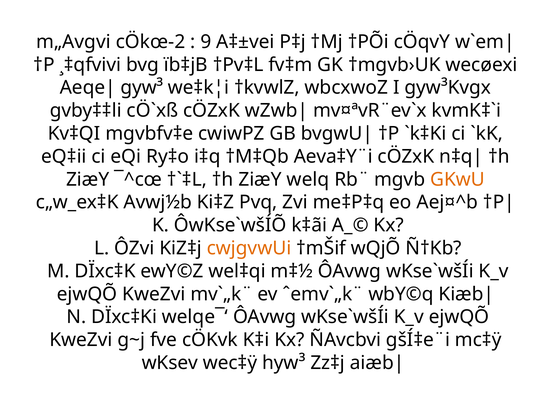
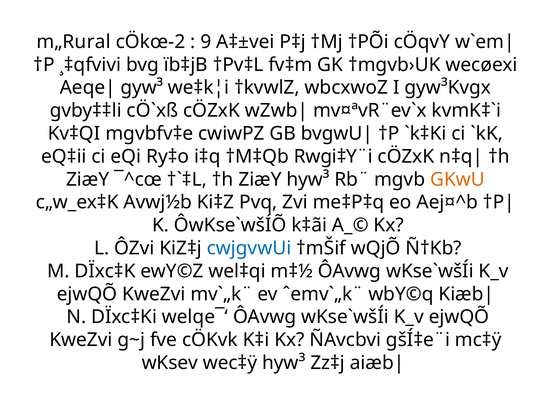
m„Avgvi: m„Avgvi -> m„Rural
Aeva‡Y¨i: Aeva‡Y¨i -> Rwgi‡Y¨i
ZiæY welq: welq -> hyw³
cwjgvwUi colour: orange -> blue
